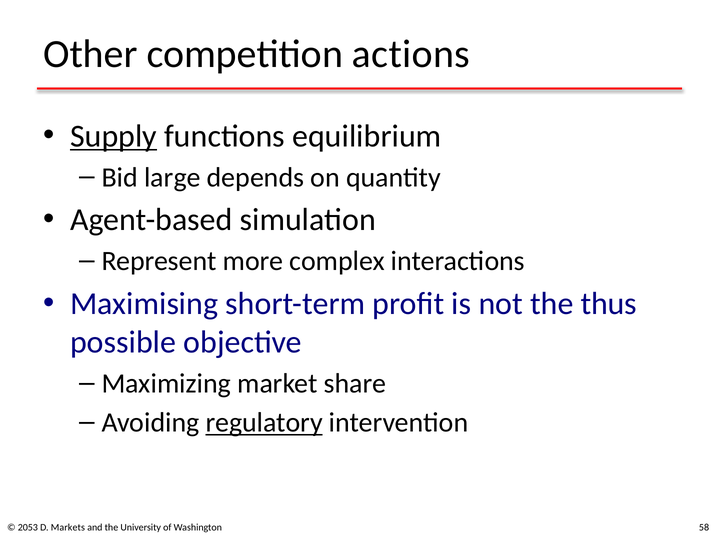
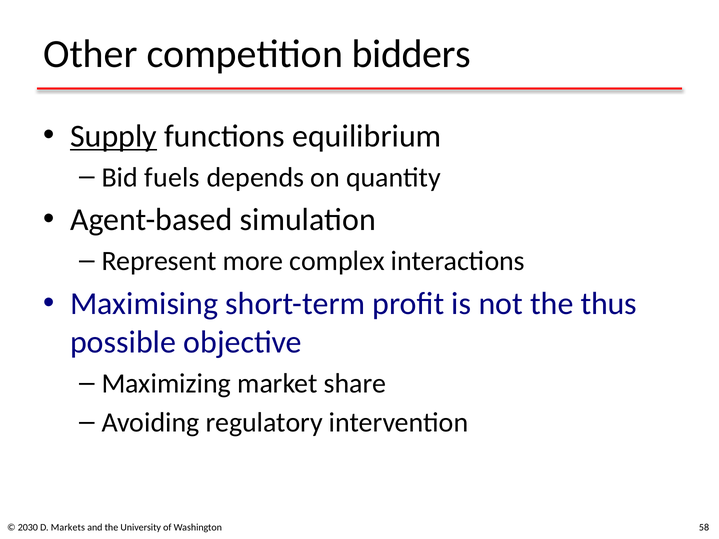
actions: actions -> bidders
large: large -> fuels
regulatory underline: present -> none
2053: 2053 -> 2030
